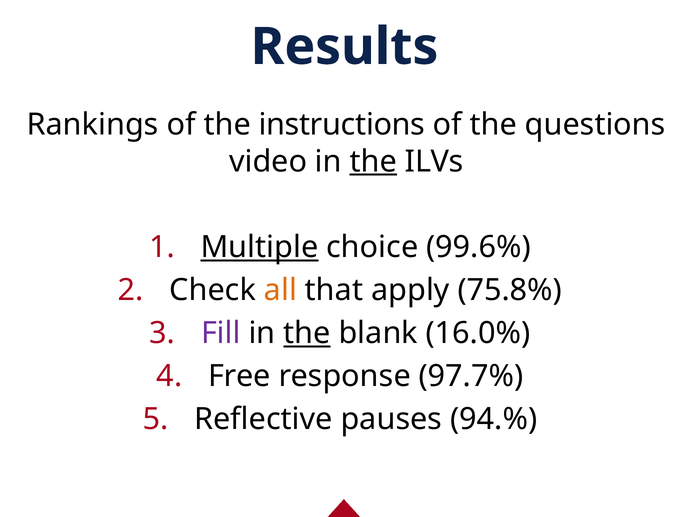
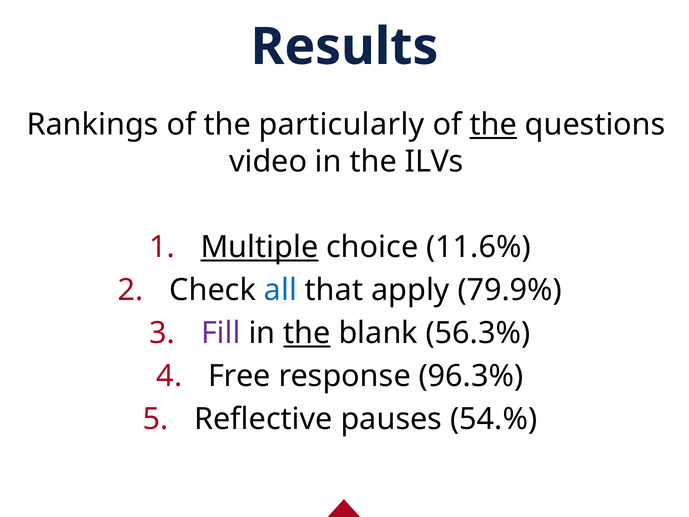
instructions: instructions -> particularly
the at (493, 125) underline: none -> present
the at (373, 161) underline: present -> none
99.6%: 99.6% -> 11.6%
all colour: orange -> blue
75.8%: 75.8% -> 79.9%
16.0%: 16.0% -> 56.3%
97.7%: 97.7% -> 96.3%
94.%: 94.% -> 54.%
